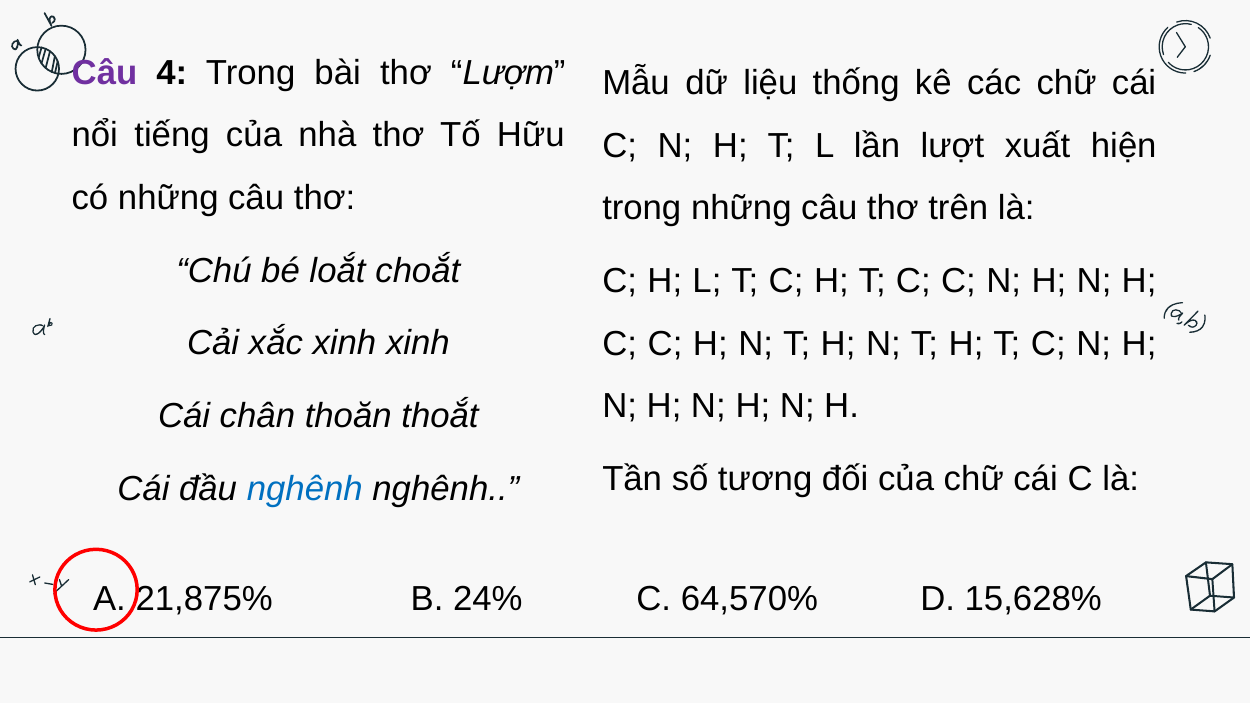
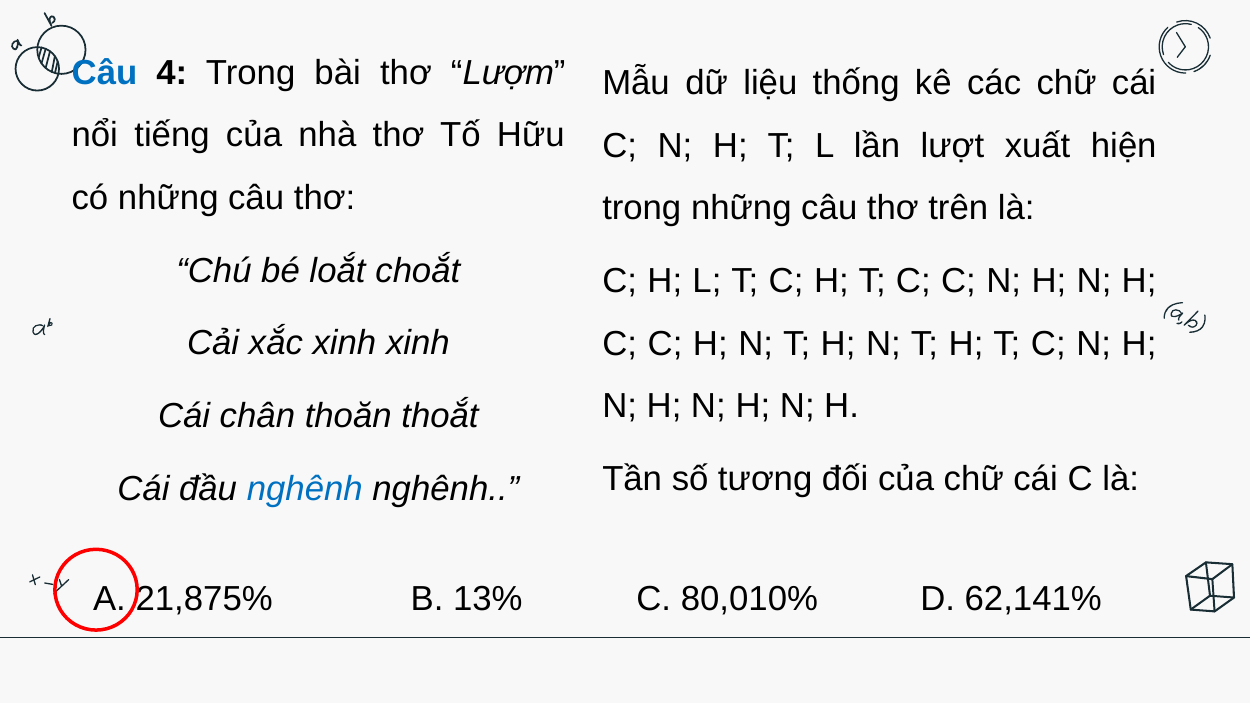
Câu at (104, 73) colour: purple -> blue
24%: 24% -> 13%
64,570%: 64,570% -> 80,010%
15,628%: 15,628% -> 62,141%
